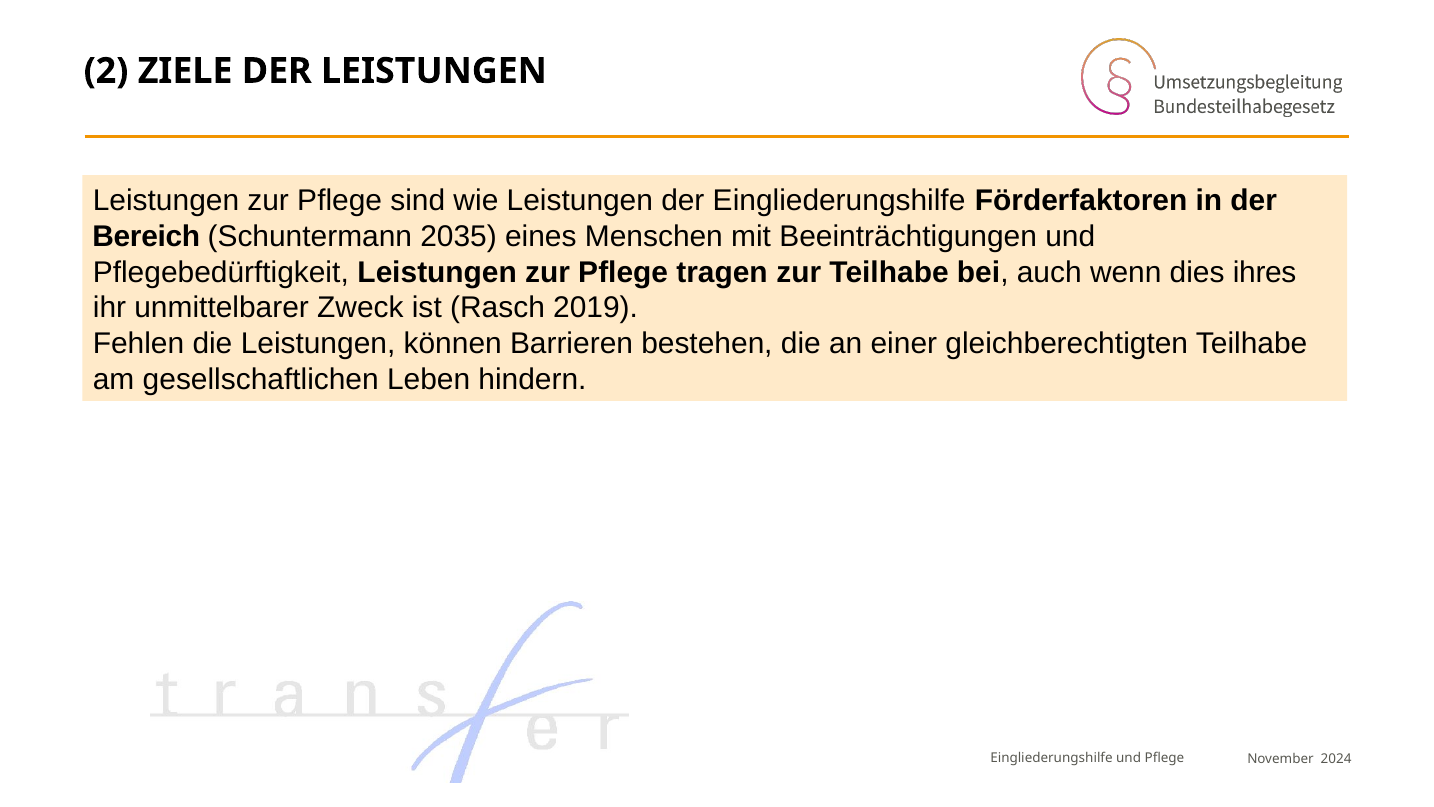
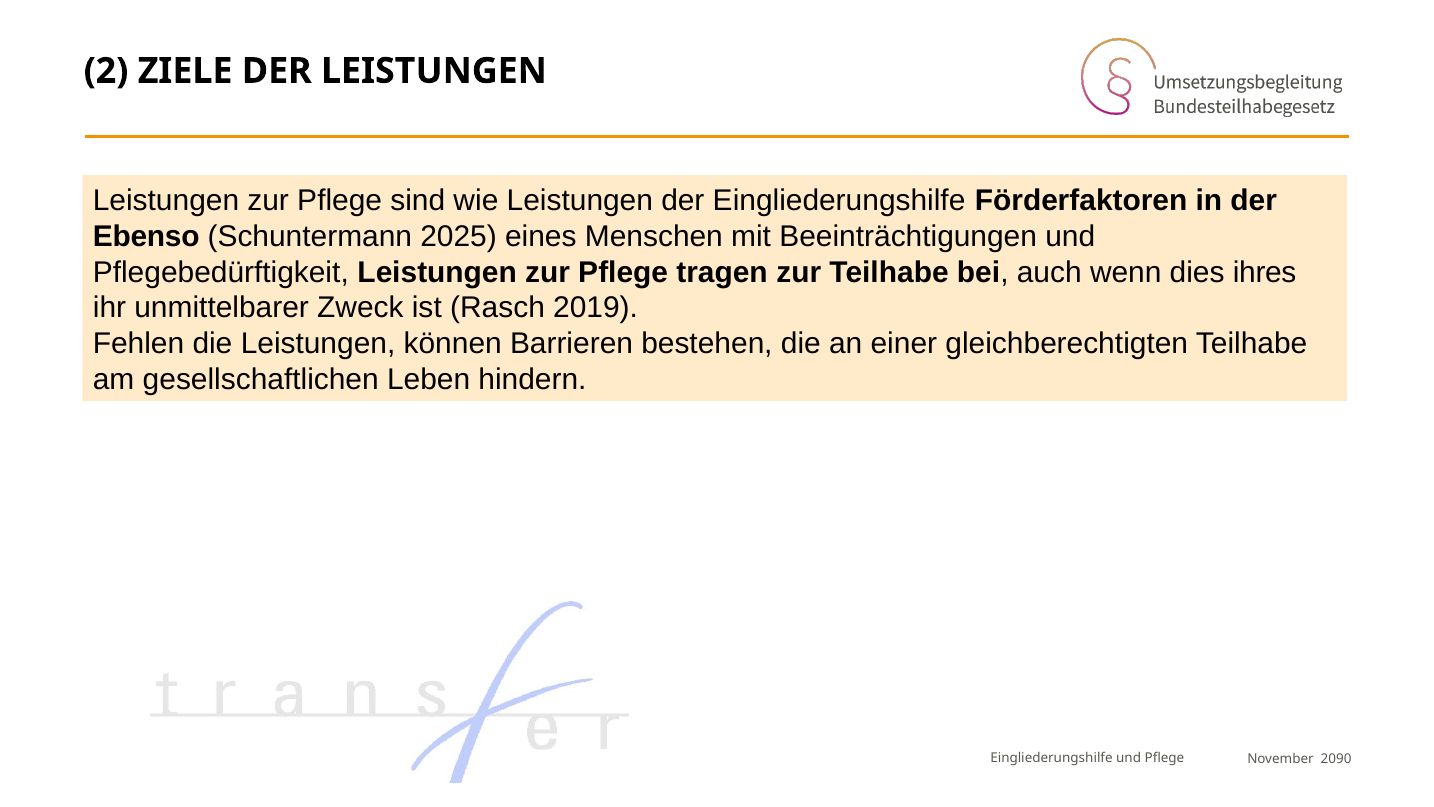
Bereich: Bereich -> Ebenso
2035: 2035 -> 2025
2024: 2024 -> 2090
